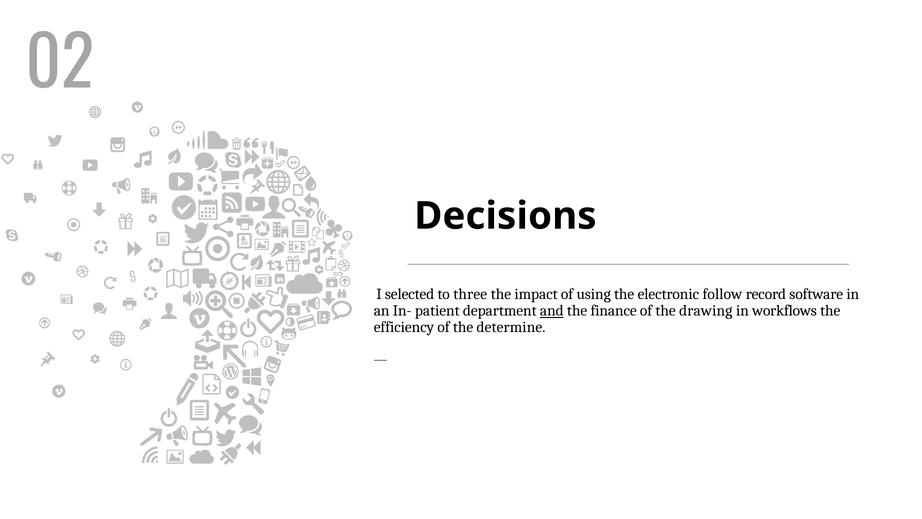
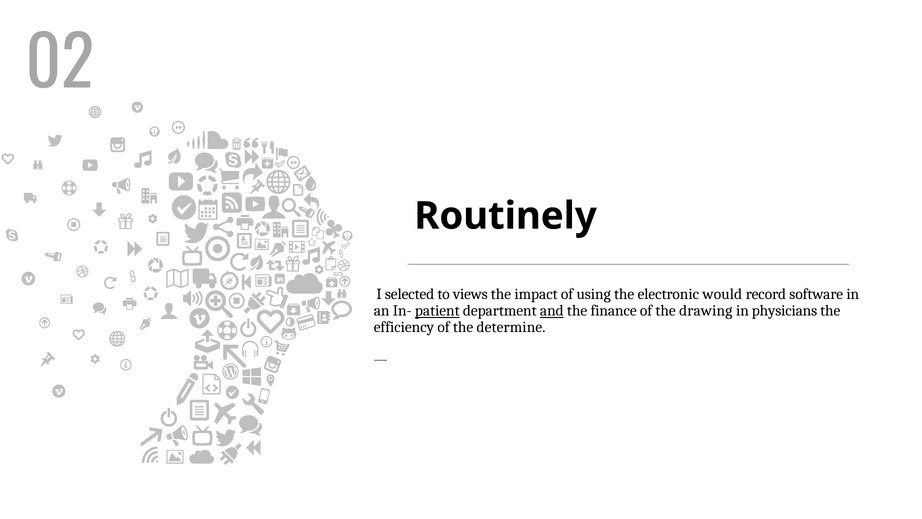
Decisions: Decisions -> Routinely
three: three -> views
follow: follow -> would
patient underline: none -> present
workflows: workflows -> physicians
